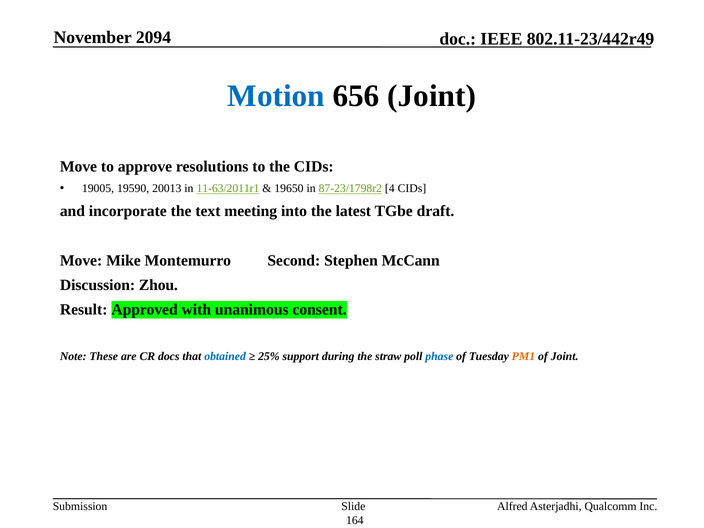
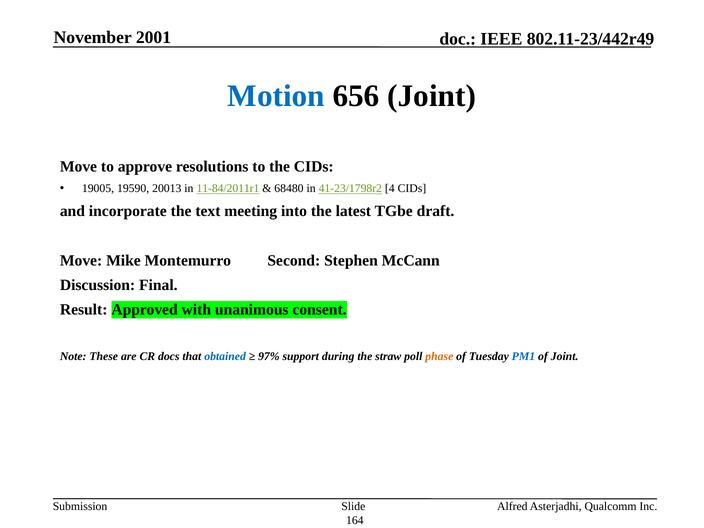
2094: 2094 -> 2001
11-63/2011r1: 11-63/2011r1 -> 11-84/2011r1
19650: 19650 -> 68480
87-23/1798r2: 87-23/1798r2 -> 41-23/1798r2
Zhou: Zhou -> Final
25%: 25% -> 97%
phase colour: blue -> orange
PM1 colour: orange -> blue
